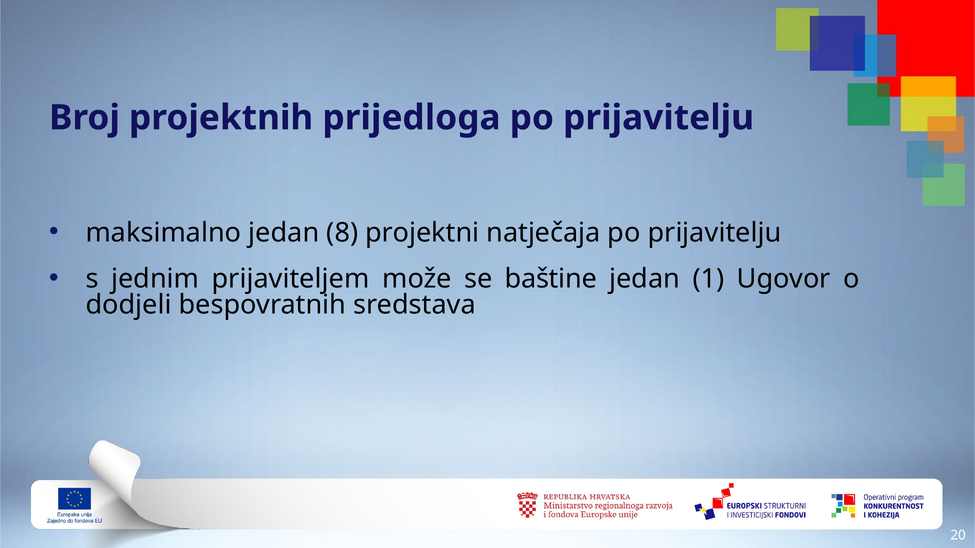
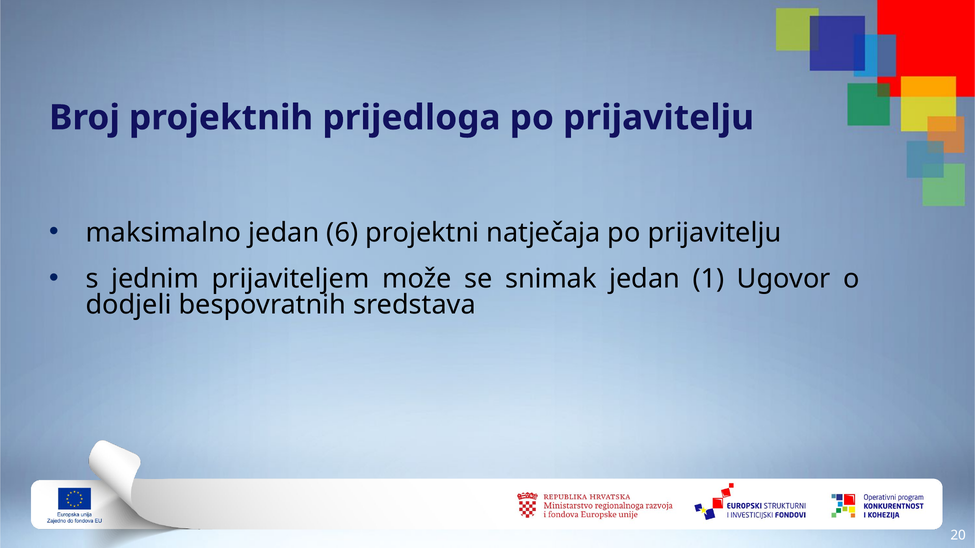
8: 8 -> 6
baštine: baštine -> snimak
